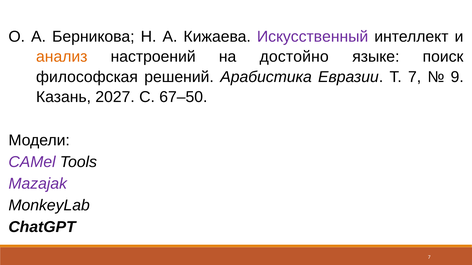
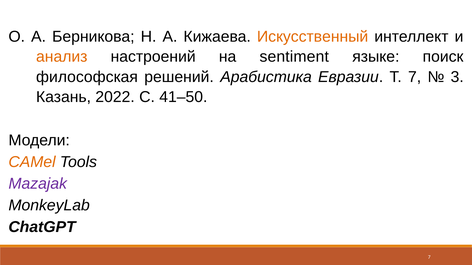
Искусственный colour: purple -> orange
достойно: достойно -> sentiment
9: 9 -> 3
2027: 2027 -> 2022
67–50: 67–50 -> 41–50
CAMel colour: purple -> orange
